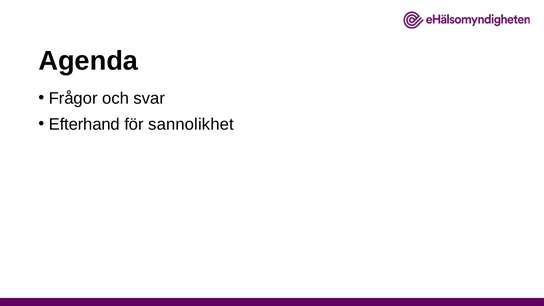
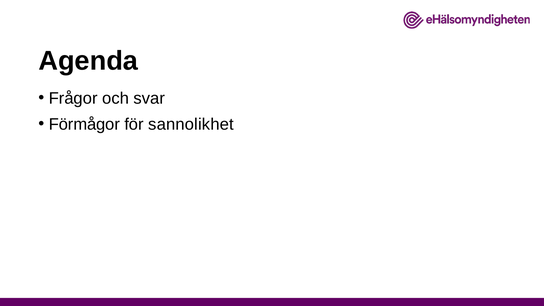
Efterhand: Efterhand -> Förmågor
